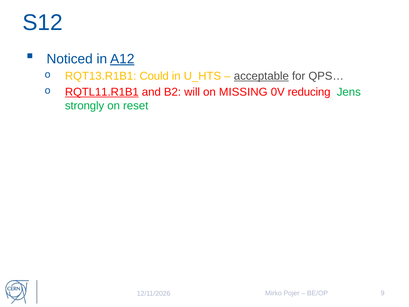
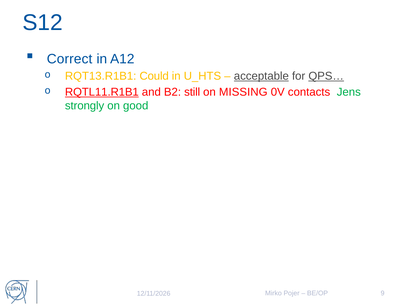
Noticed: Noticed -> Correct
A12 underline: present -> none
QPS… underline: none -> present
will: will -> still
reducing: reducing -> contacts
reset: reset -> good
